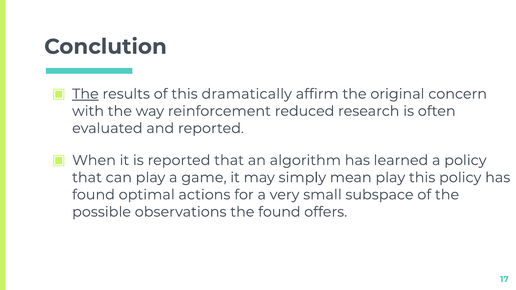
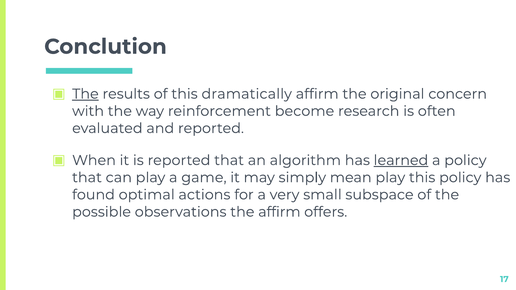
reduced: reduced -> become
learned underline: none -> present
the found: found -> affirm
